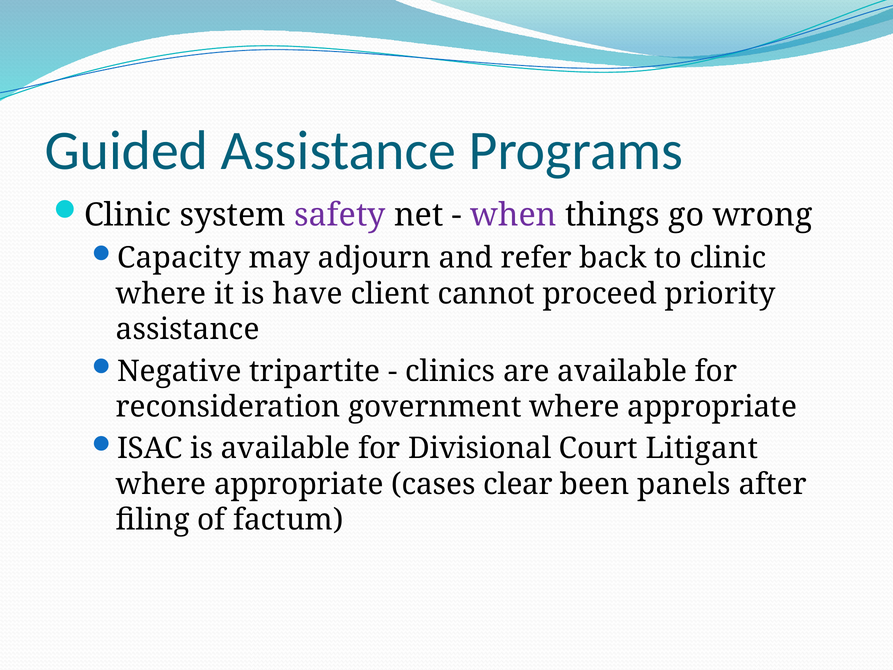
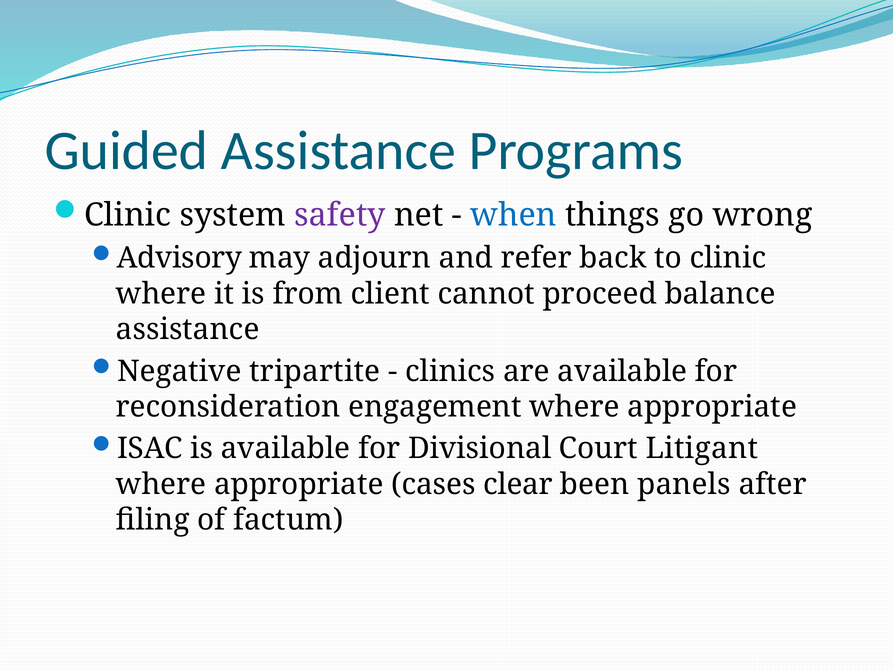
when colour: purple -> blue
Capacity: Capacity -> Advisory
have: have -> from
priority: priority -> balance
government: government -> engagement
